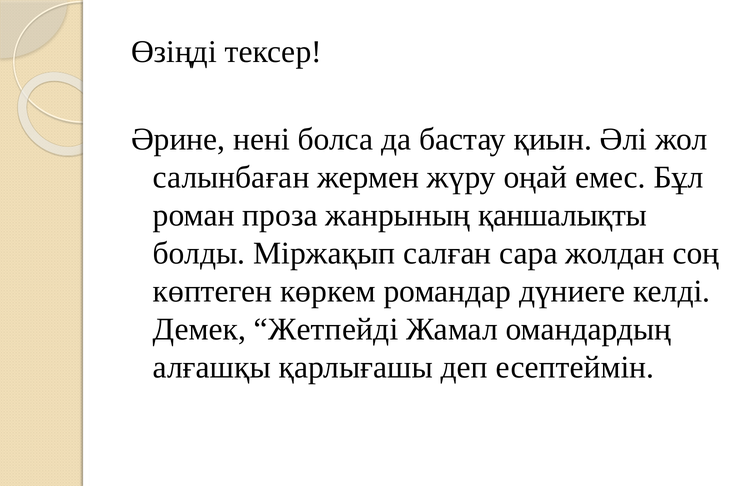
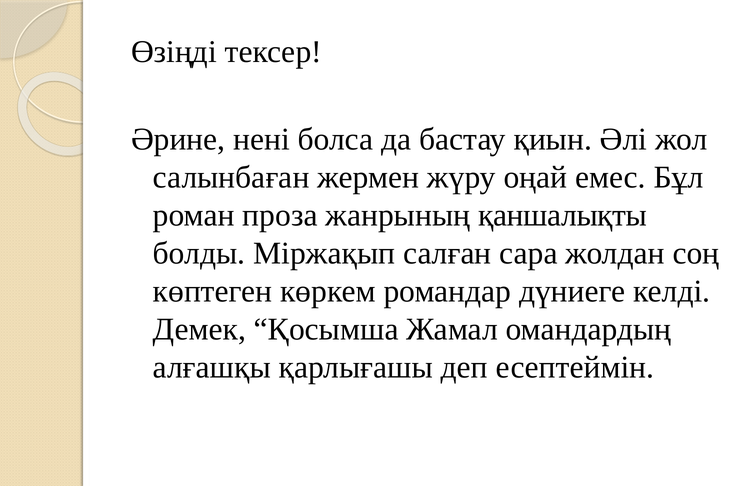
Жетпейді: Жетпейді -> Қосымша
